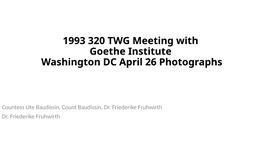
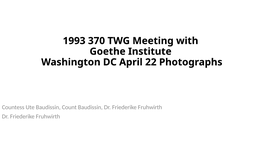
320: 320 -> 370
26: 26 -> 22
